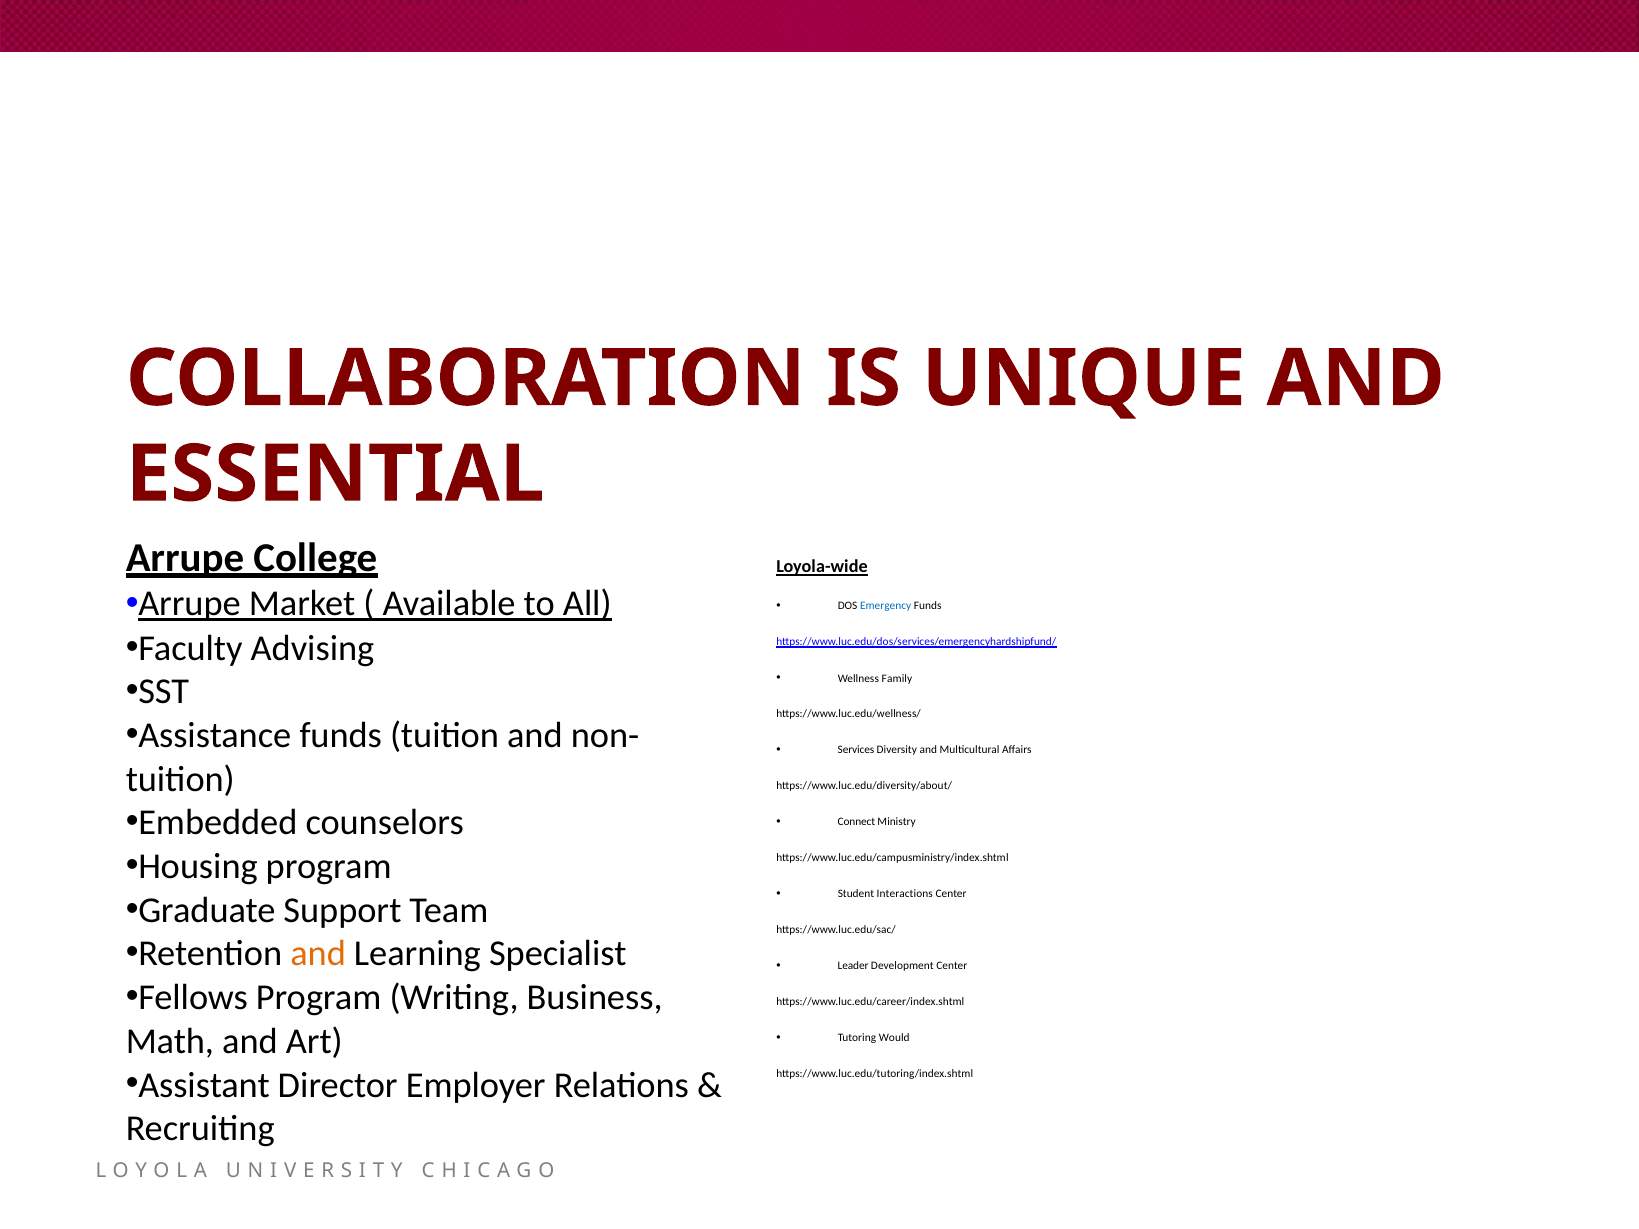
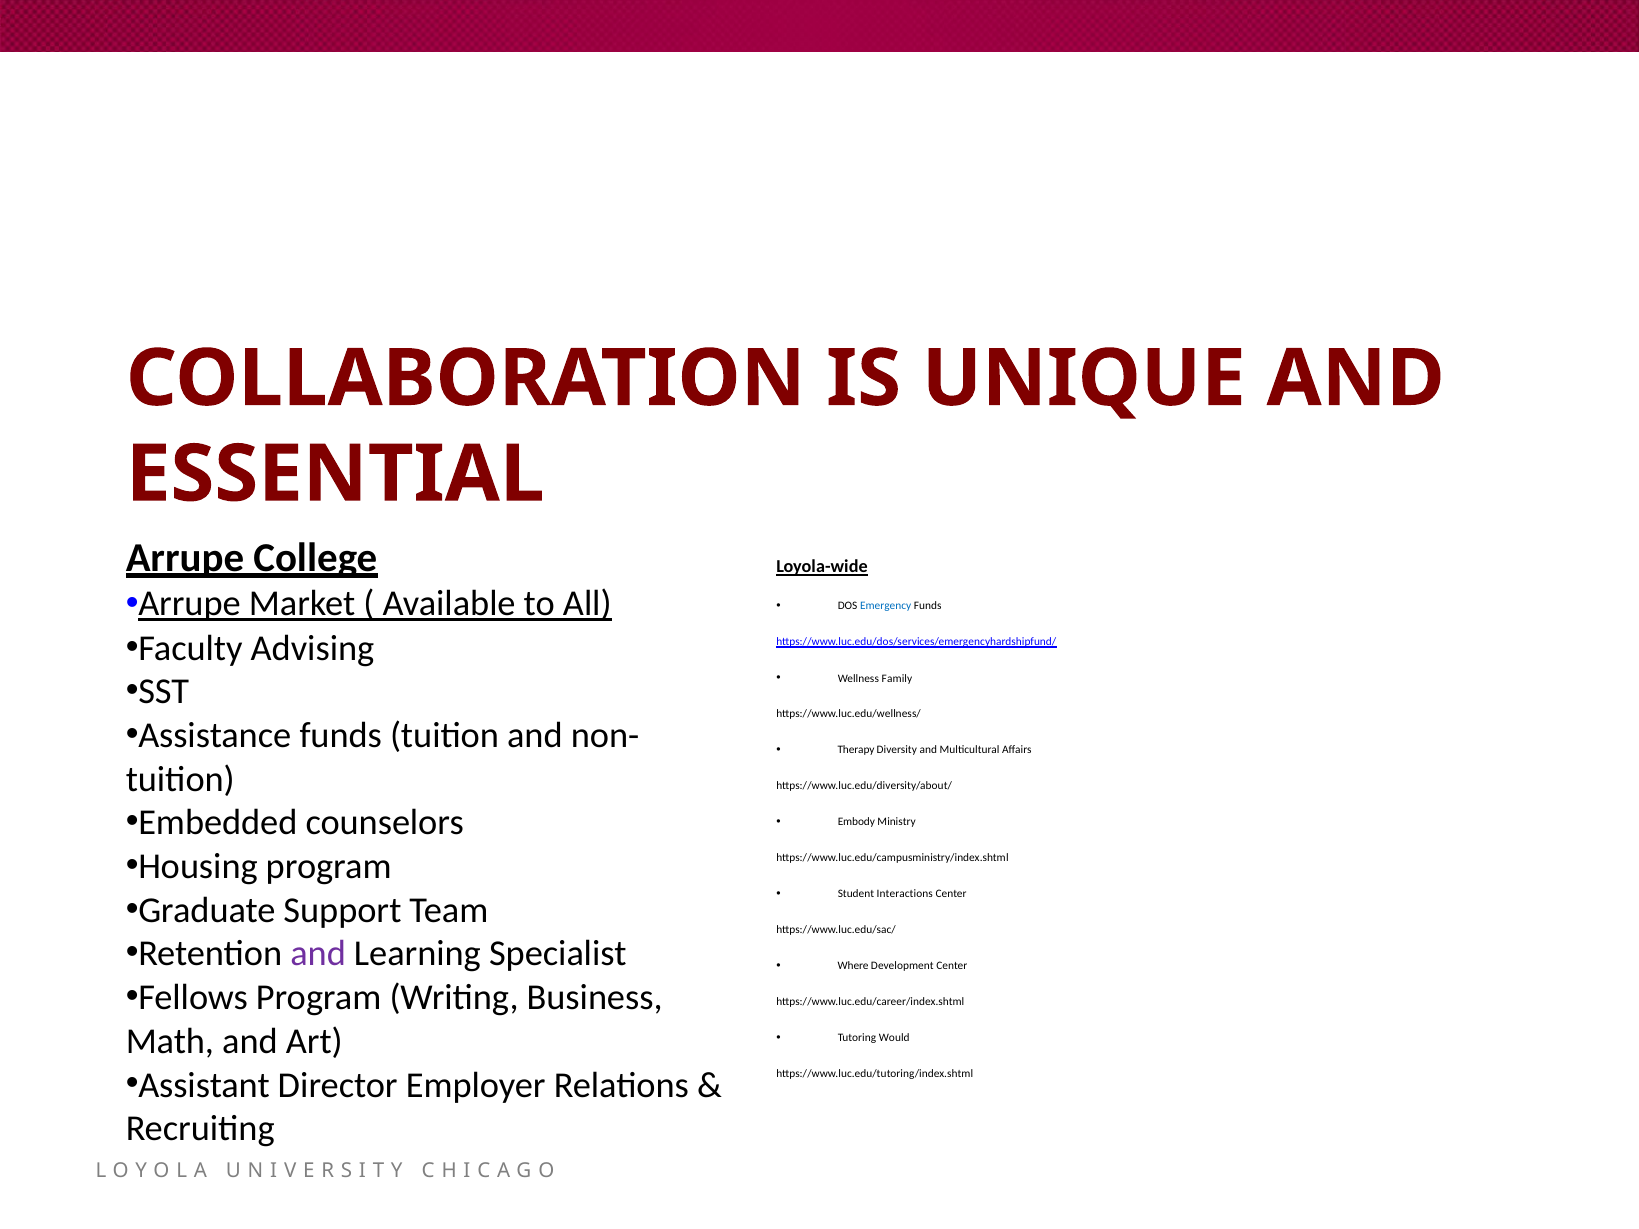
Services: Services -> Therapy
Connect: Connect -> Embody
and at (318, 954) colour: orange -> purple
Leader: Leader -> Where
